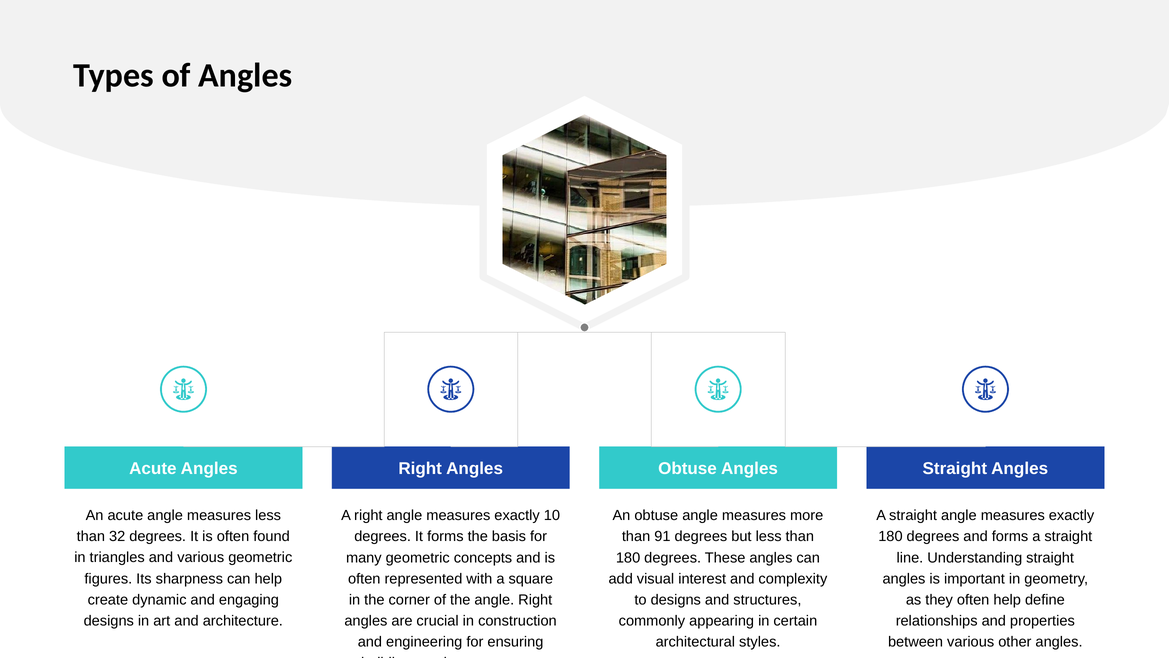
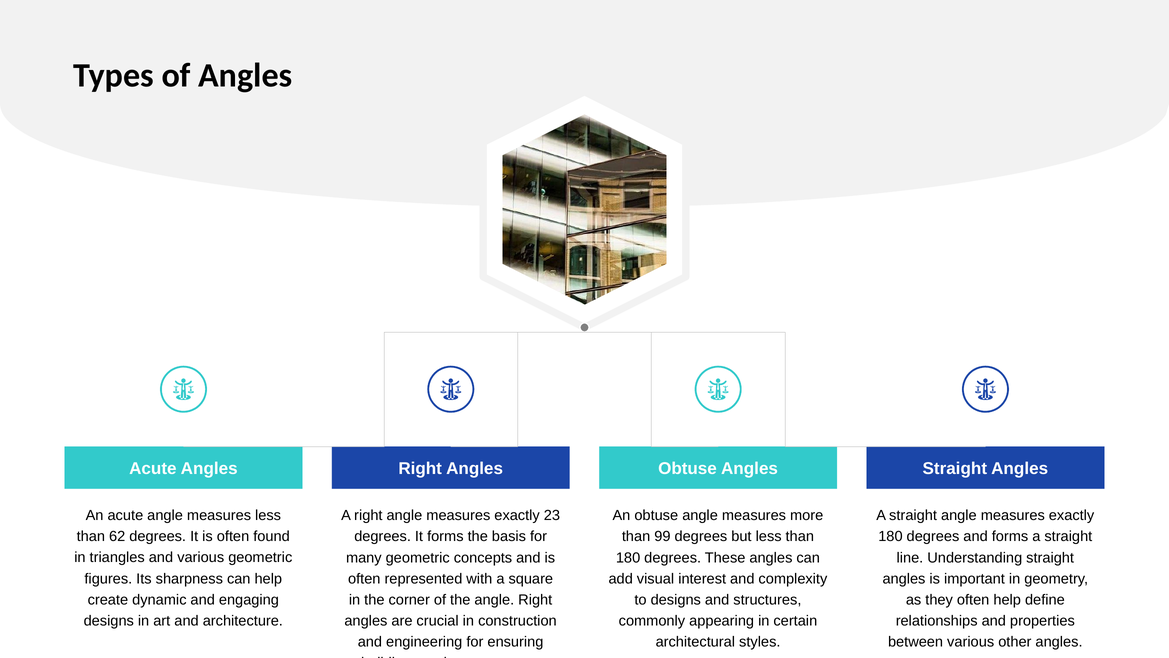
10: 10 -> 23
32: 32 -> 62
91: 91 -> 99
